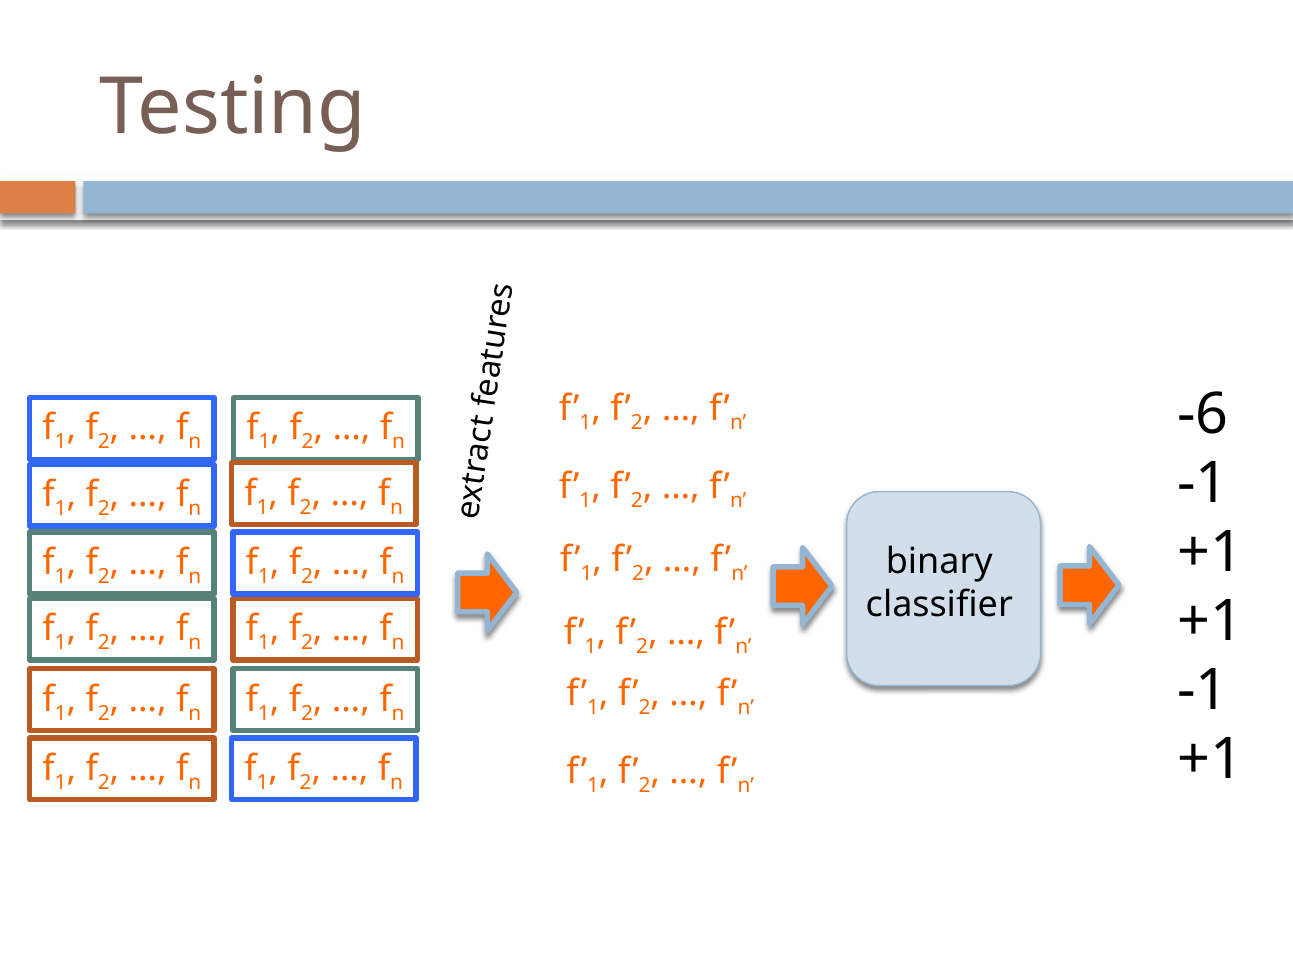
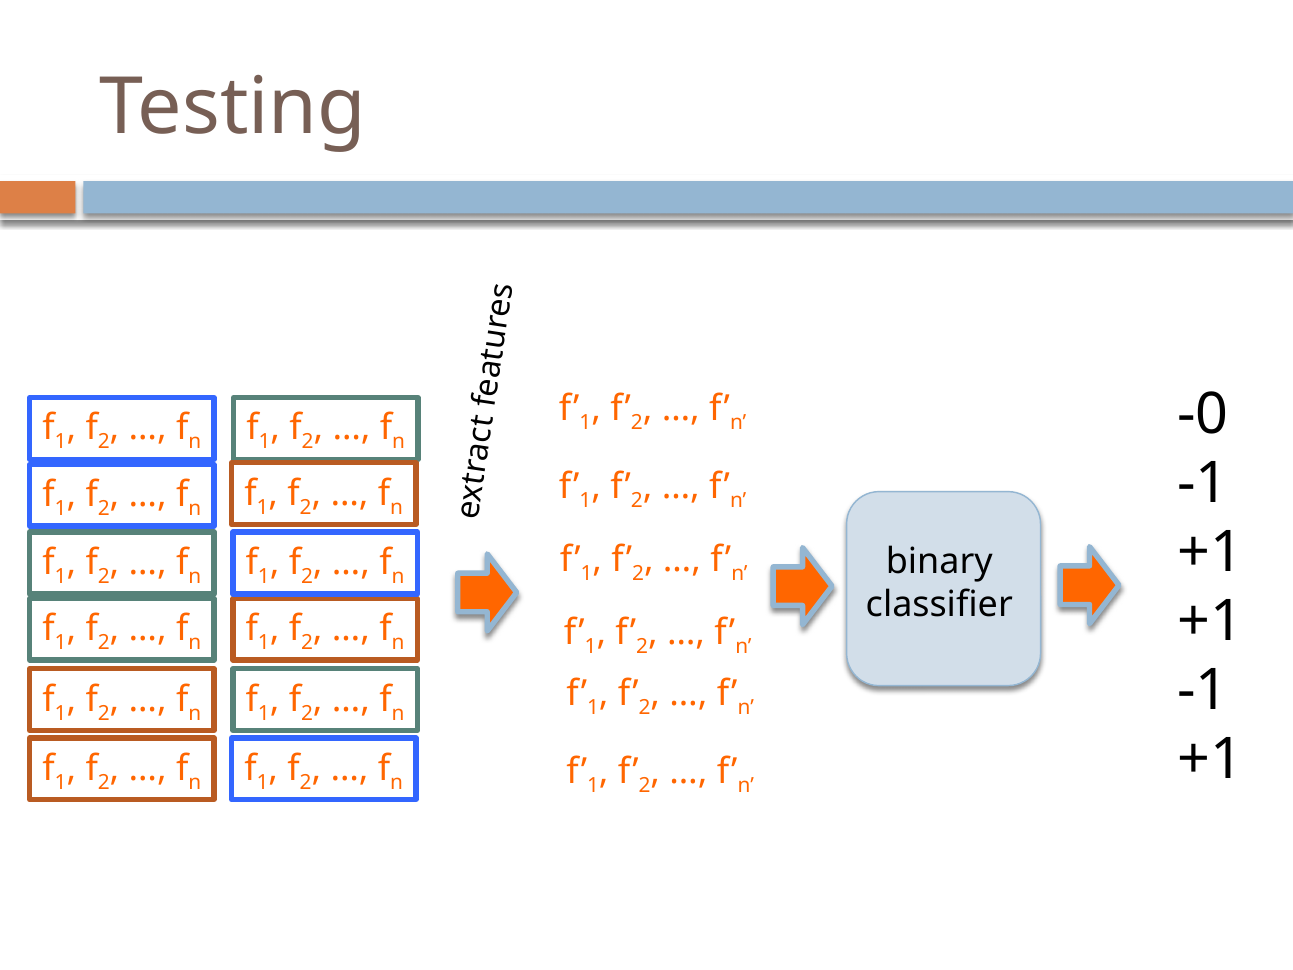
-6: -6 -> -0
